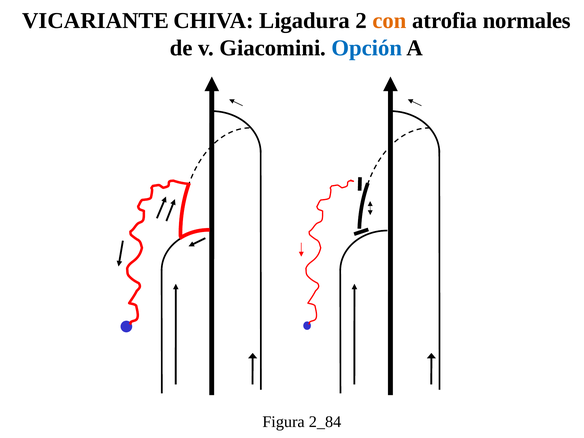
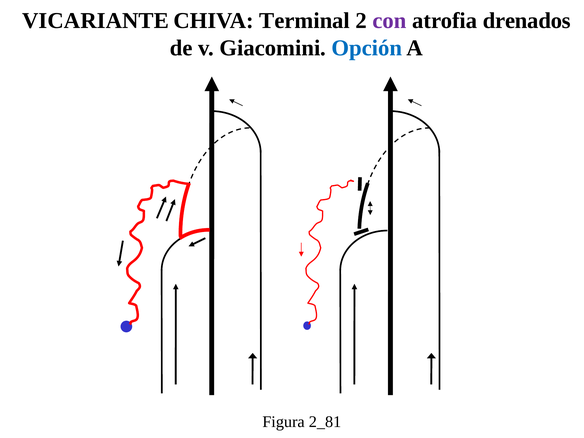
Ligadura: Ligadura -> Terminal
con colour: orange -> purple
normales: normales -> drenados
2_84: 2_84 -> 2_81
